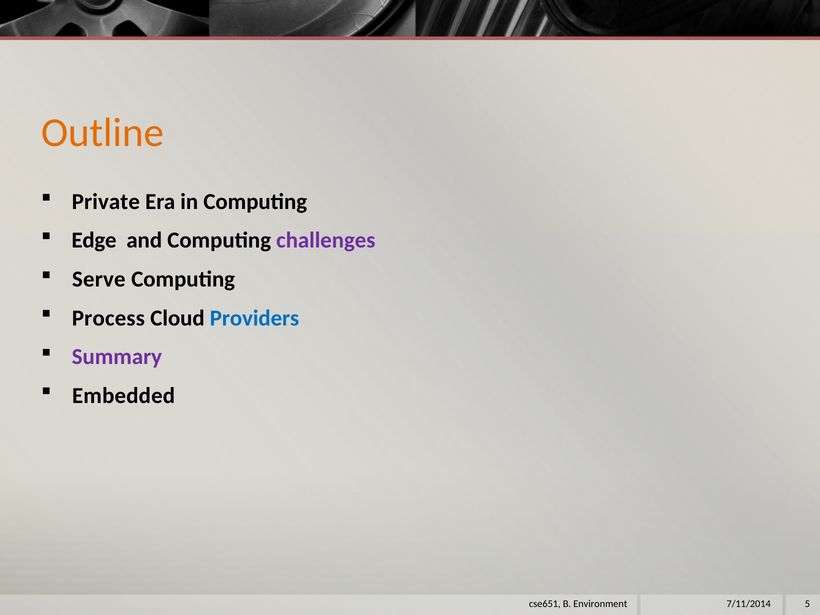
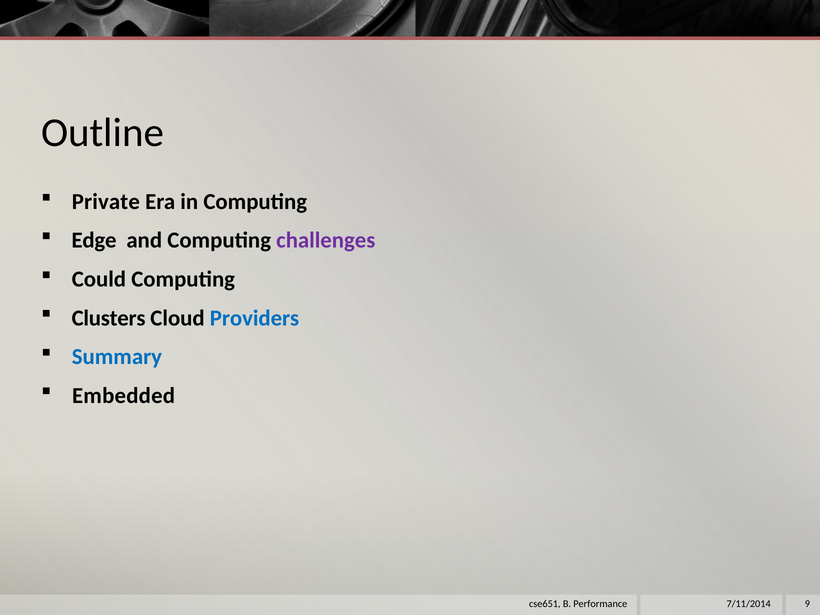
Outline colour: orange -> black
Serve: Serve -> Could
Process: Process -> Clusters
Summary colour: purple -> blue
Environment: Environment -> Performance
5: 5 -> 9
